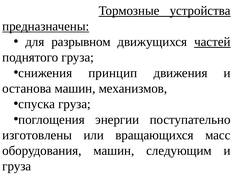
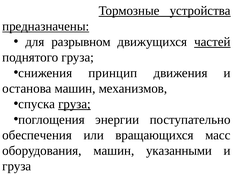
груза at (74, 104) underline: none -> present
изготовлены: изготовлены -> обеспечения
следующим: следующим -> указанными
